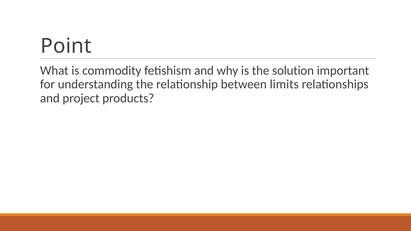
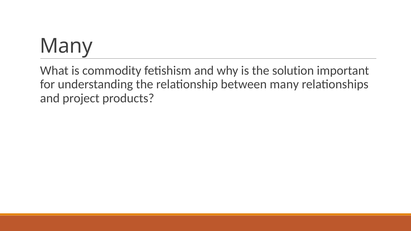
Point at (66, 46): Point -> Many
between limits: limits -> many
